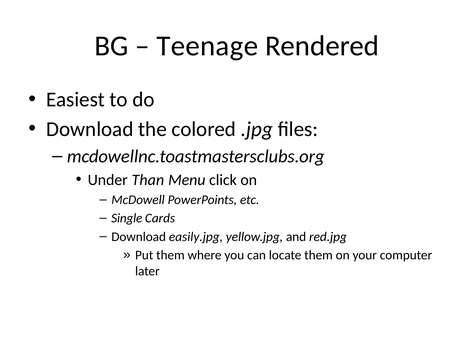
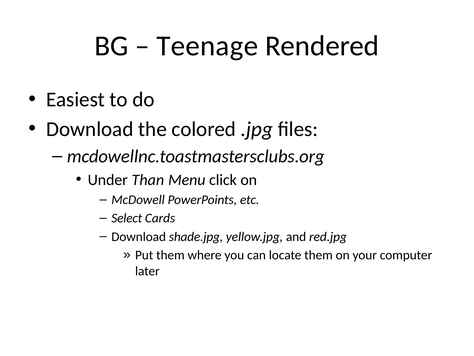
Single: Single -> Select
easily.jpg: easily.jpg -> shade.jpg
